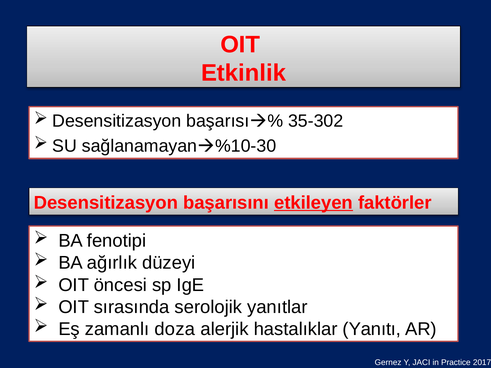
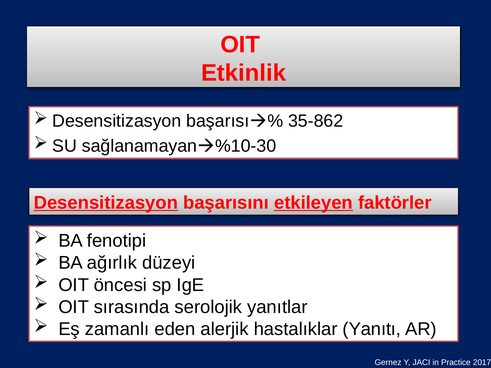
35-302: 35-302 -> 35-862
Desensitizasyon underline: none -> present
doza: doza -> eden
